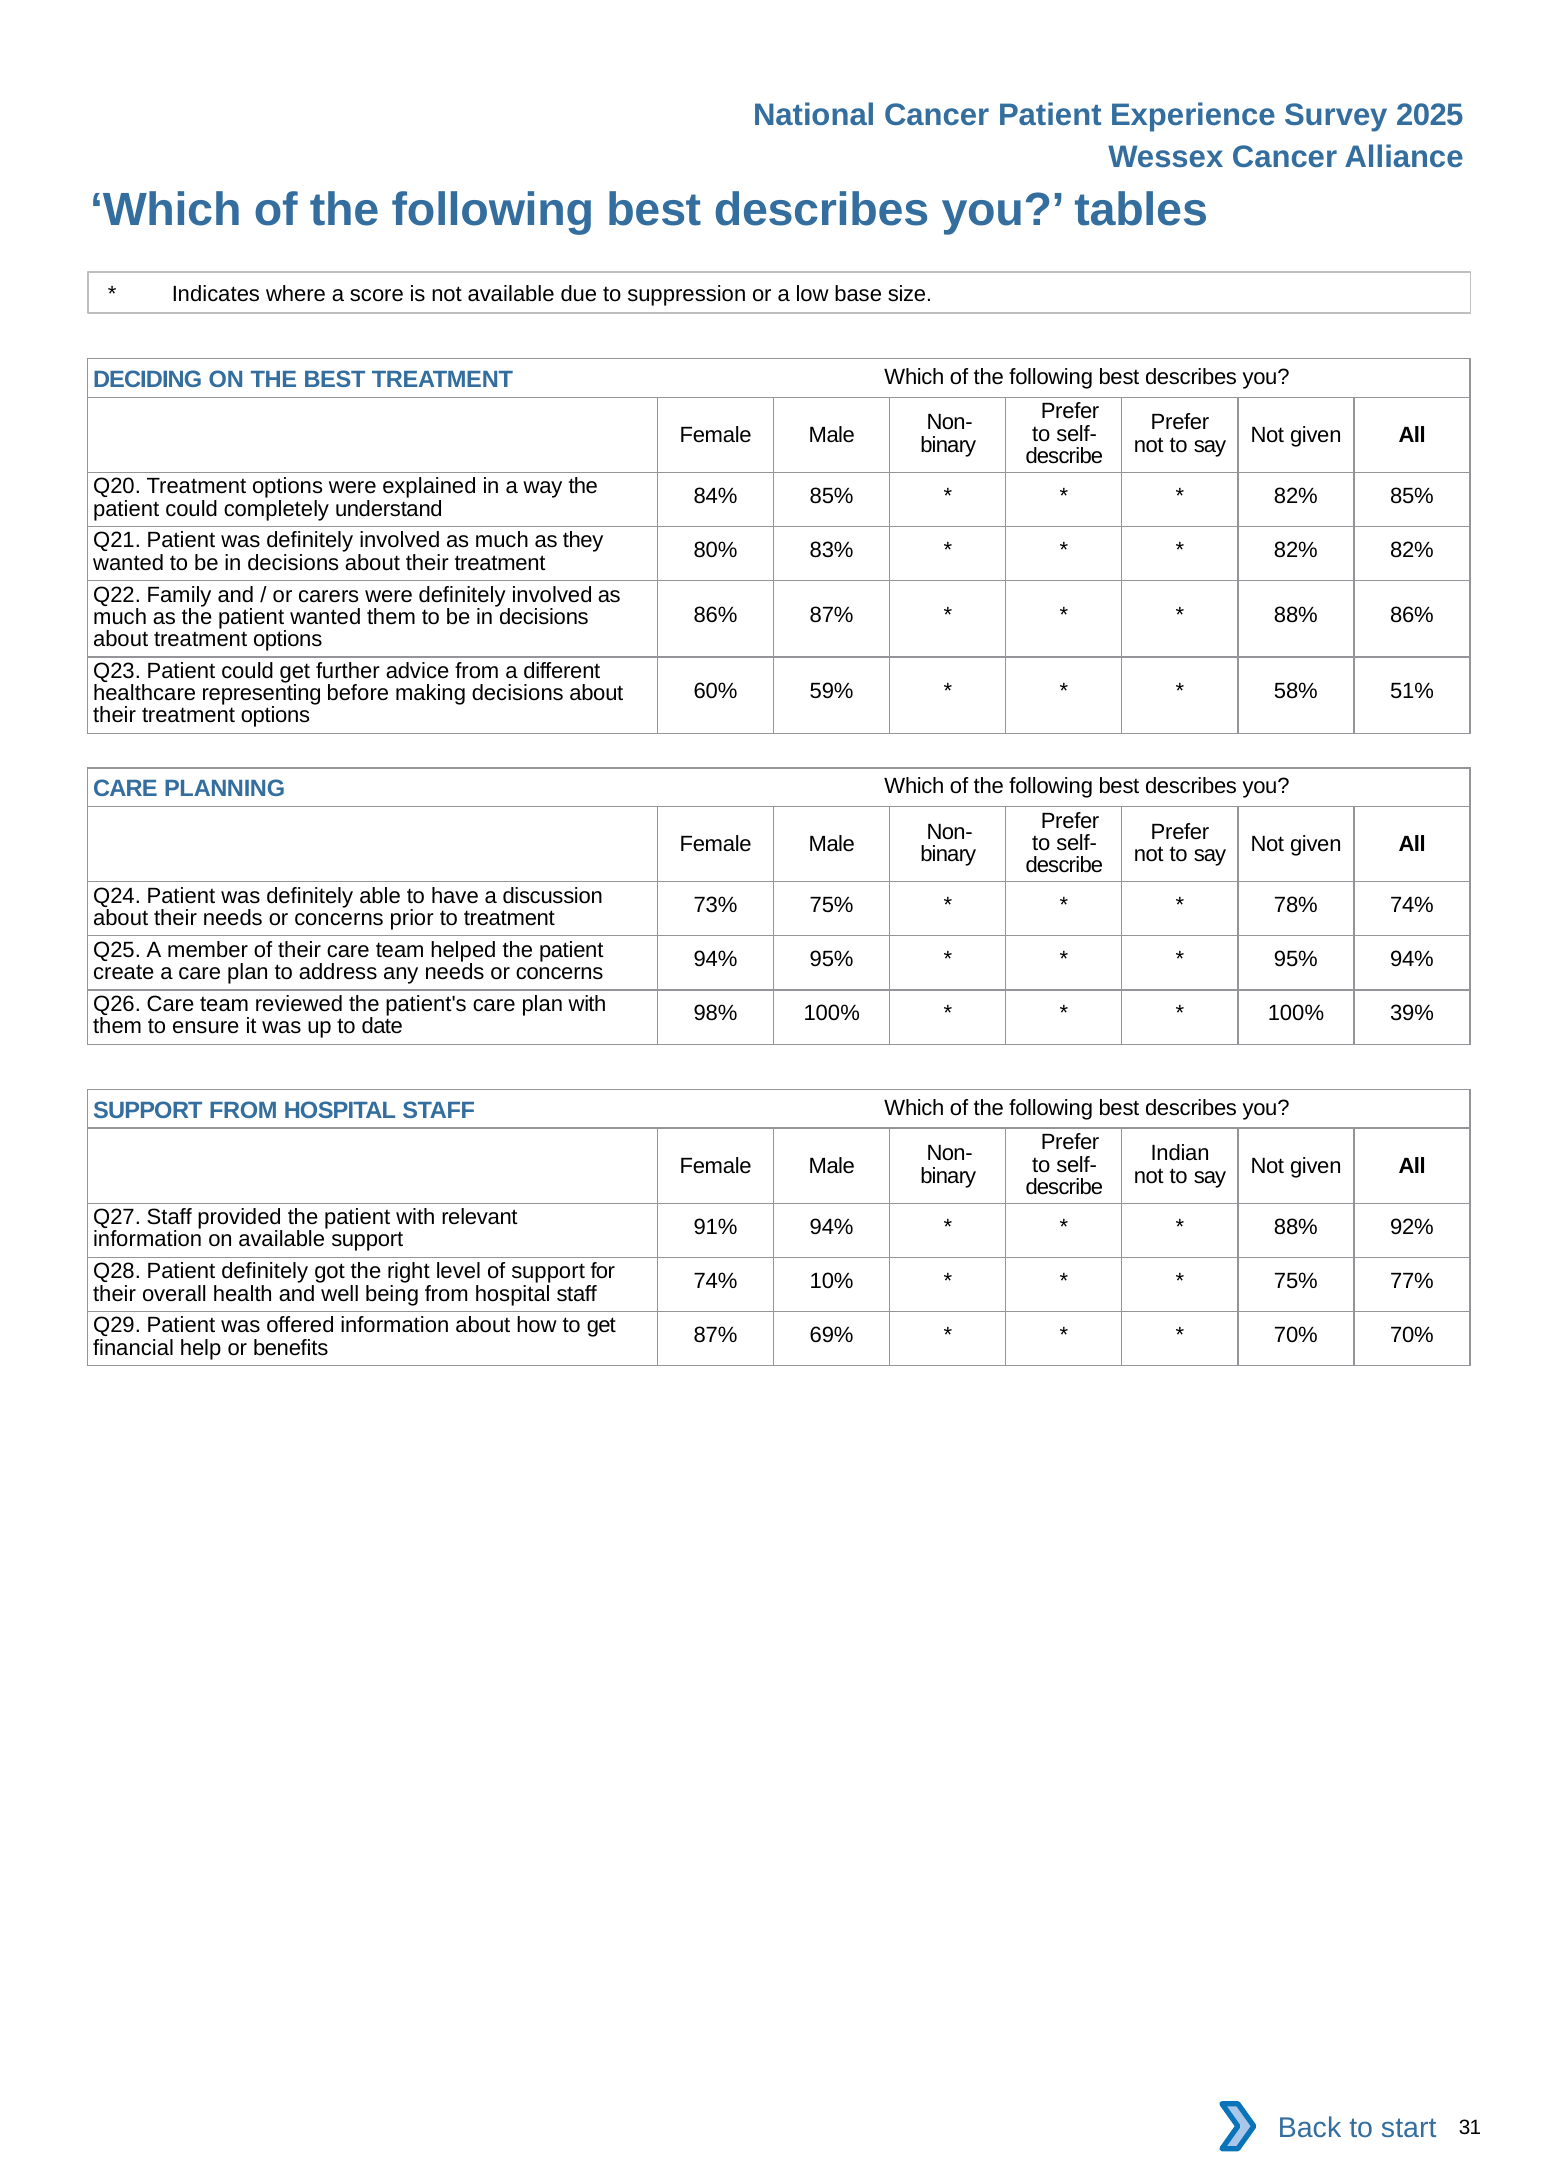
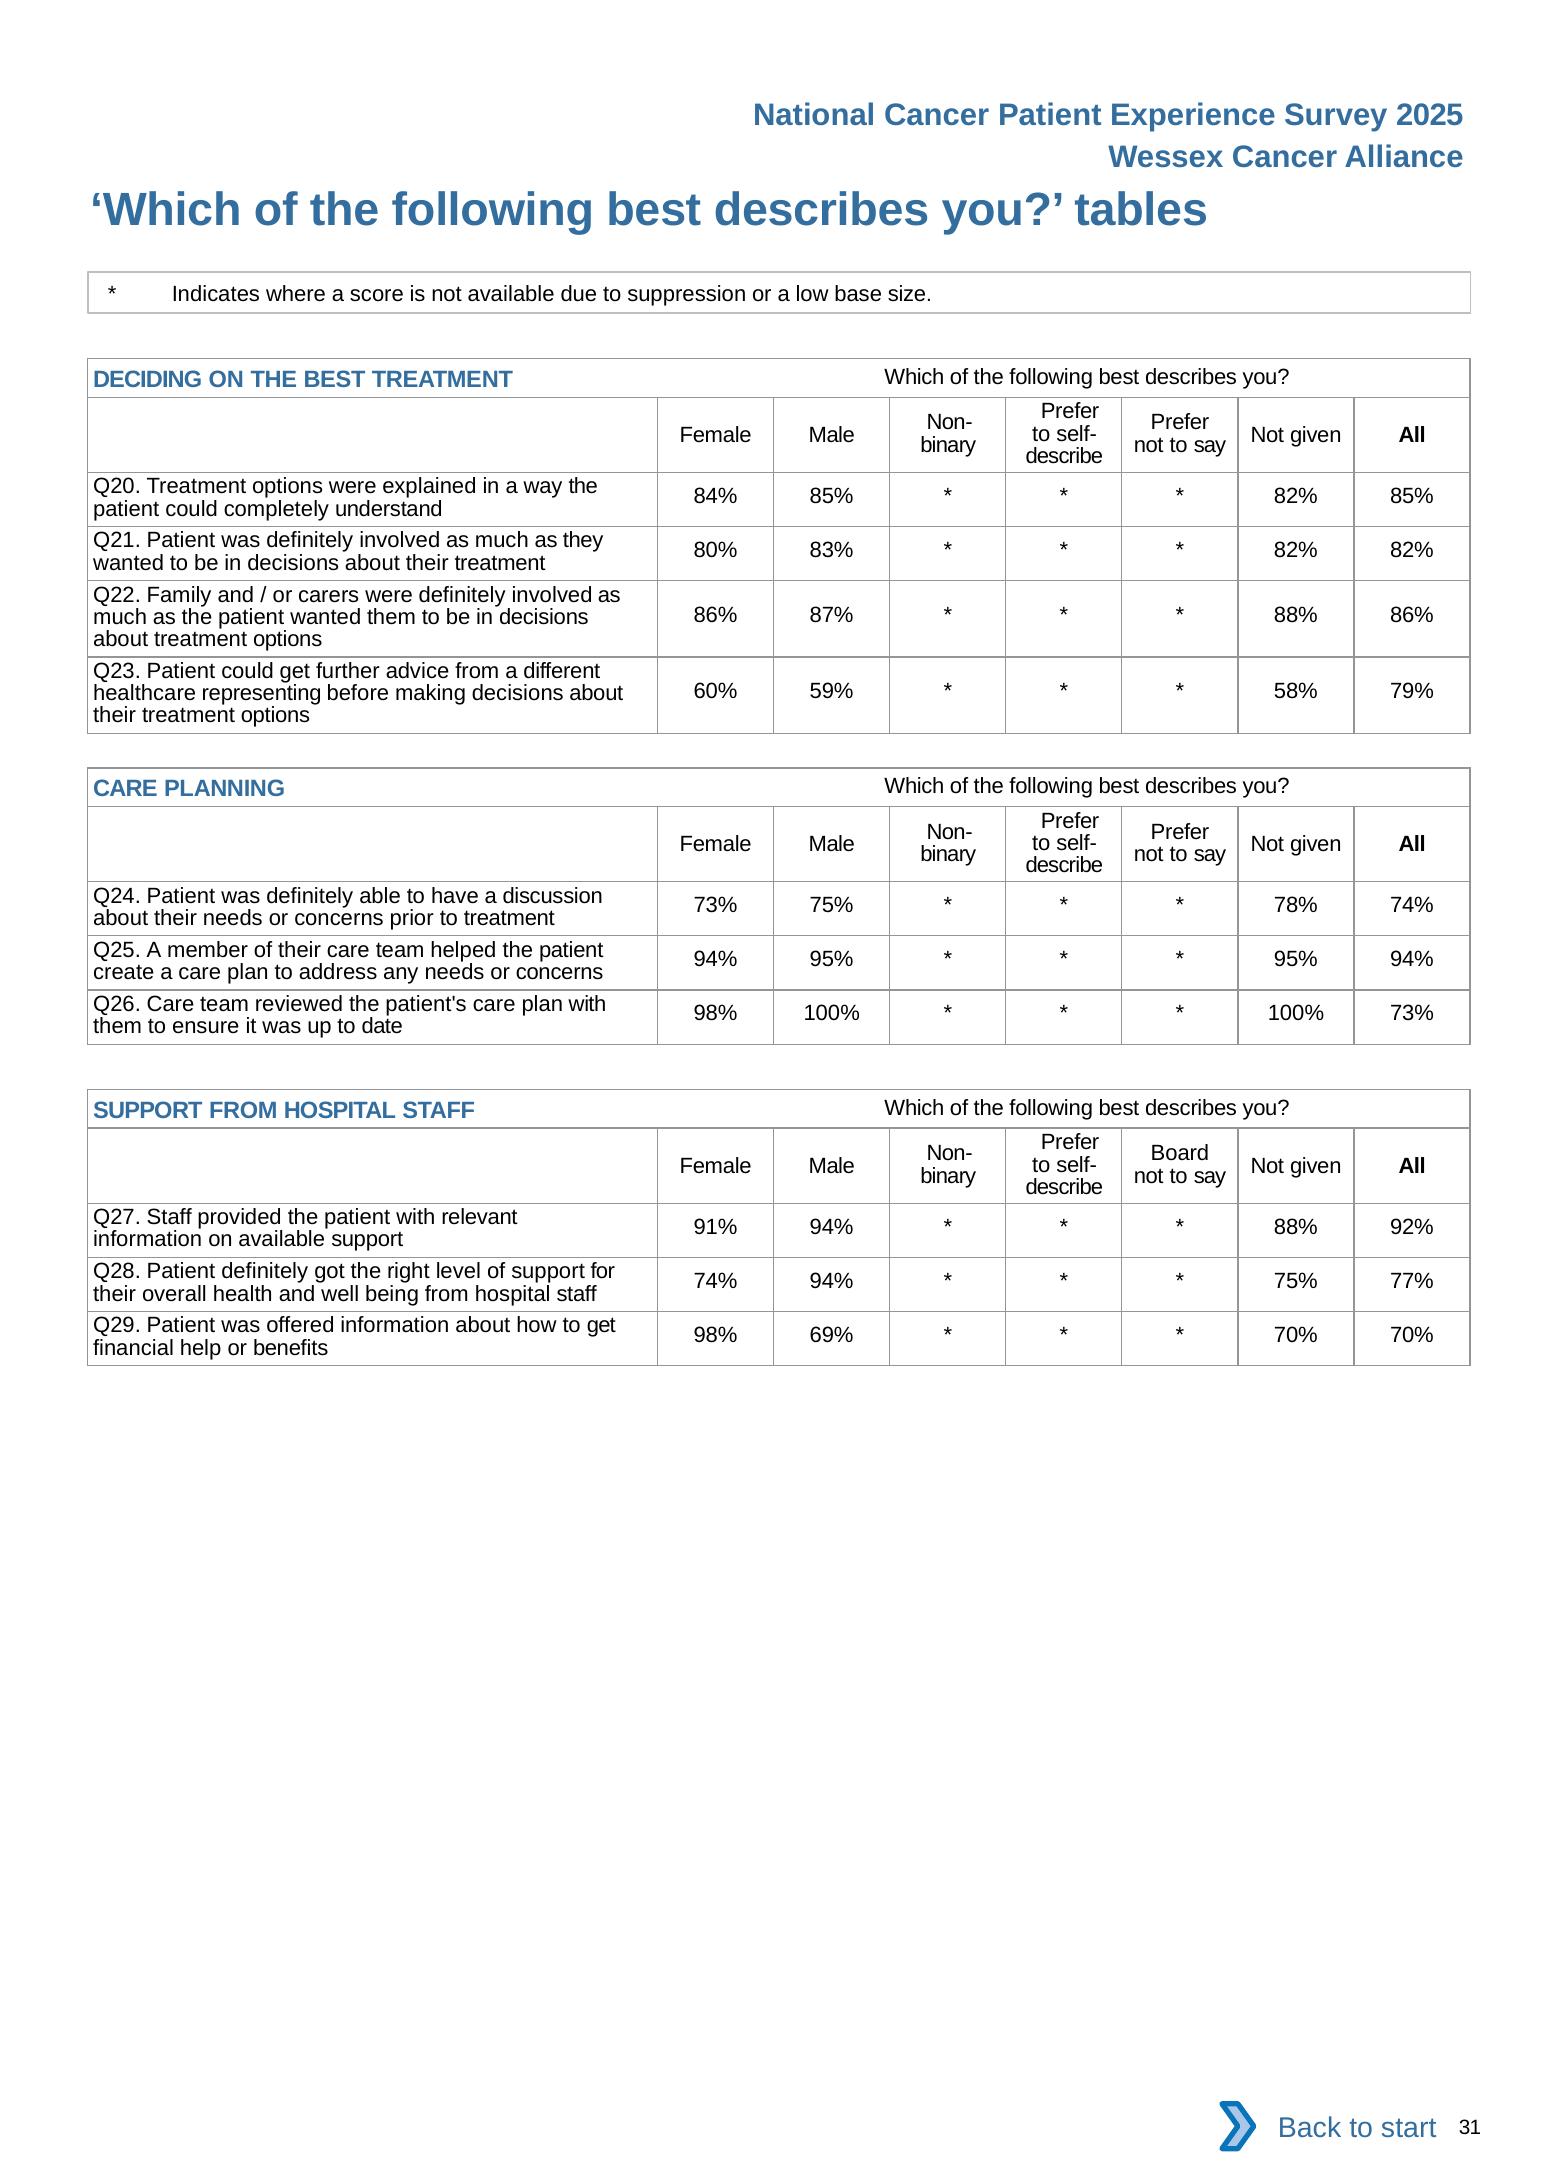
51%: 51% -> 79%
100% 39%: 39% -> 73%
Indian: Indian -> Board
74% 10%: 10% -> 94%
87% at (716, 1335): 87% -> 98%
